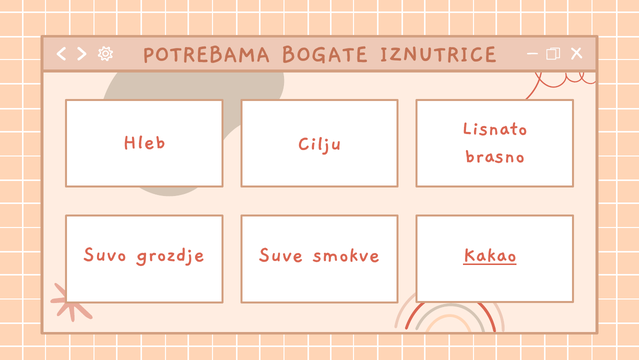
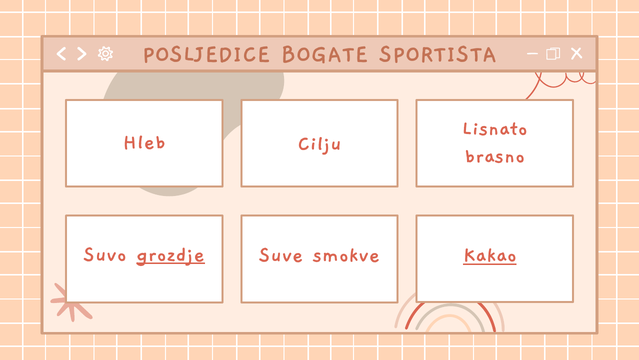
POTREBAMA: POTREBAMA -> POSLJEDICE
IZNUTRICE: IZNUTRICE -> SPORTISTA
grozdje underline: none -> present
